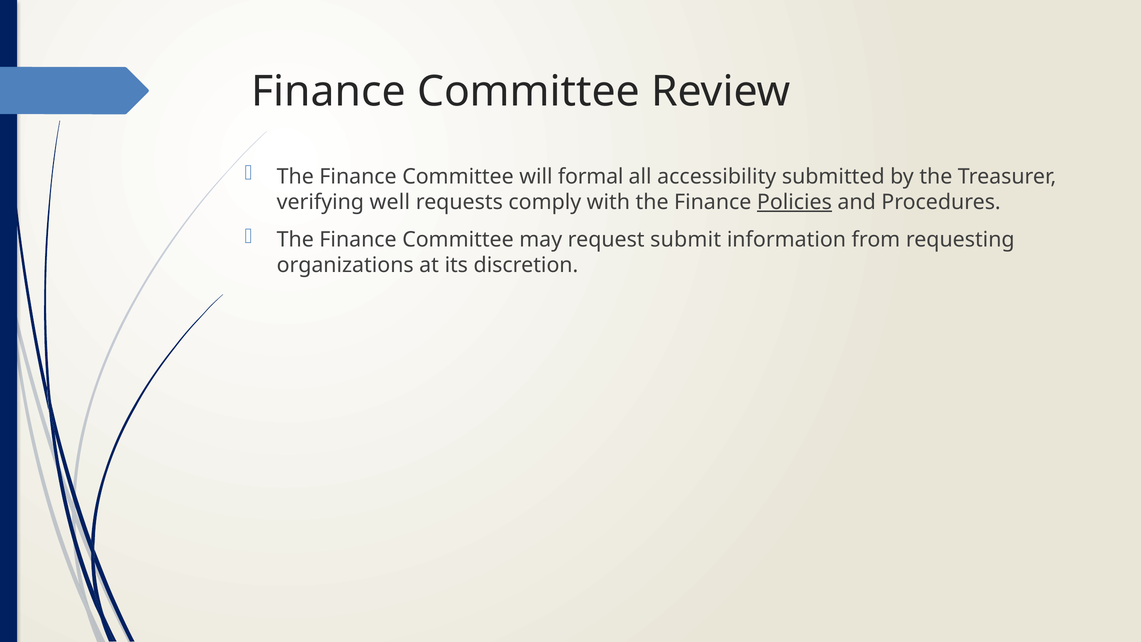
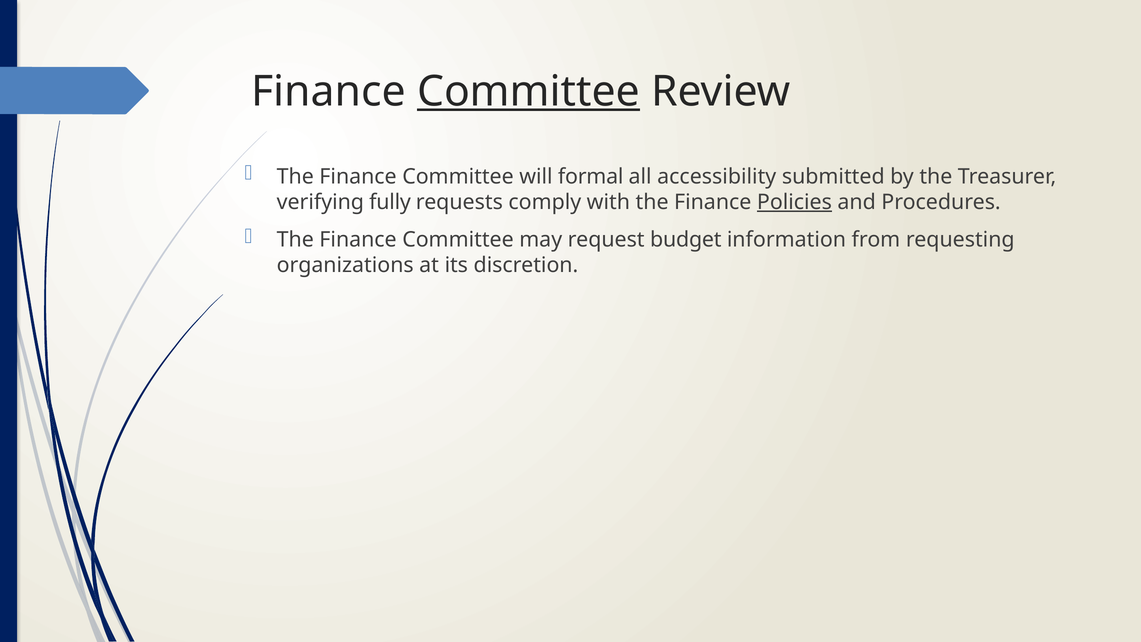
Committee at (529, 91) underline: none -> present
well: well -> fully
submit: submit -> budget
